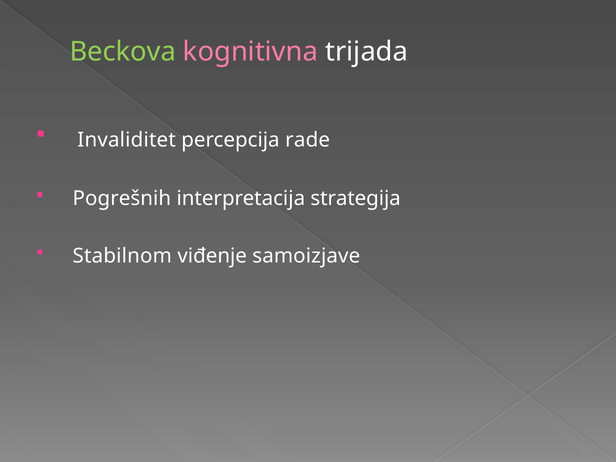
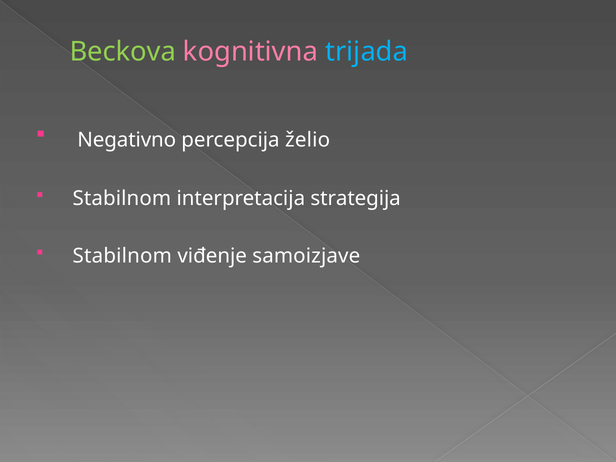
trijada colour: white -> light blue
Invaliditet: Invaliditet -> Negativno
rade: rade -> želio
Pogrešnih at (122, 198): Pogrešnih -> Stabilnom
